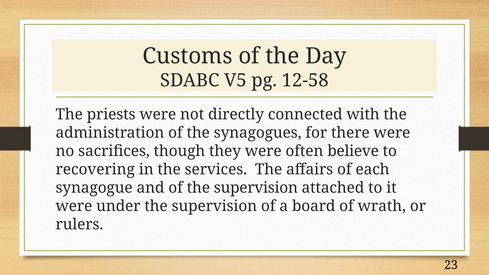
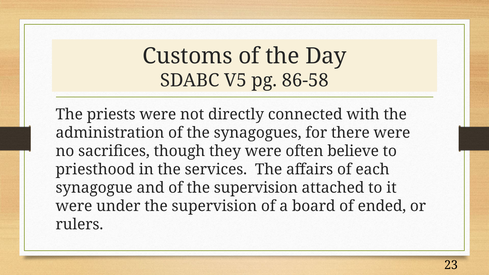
12-58: 12-58 -> 86-58
recovering: recovering -> priesthood
wrath: wrath -> ended
